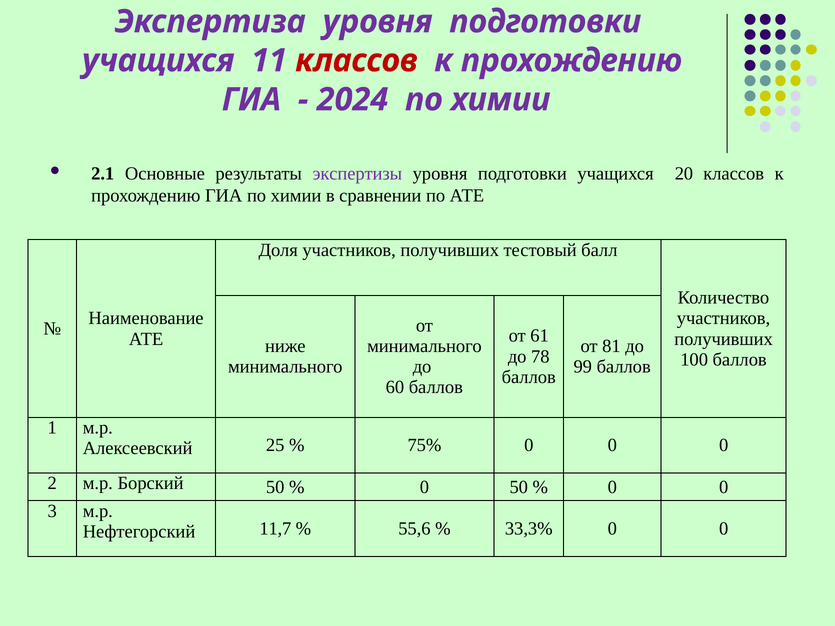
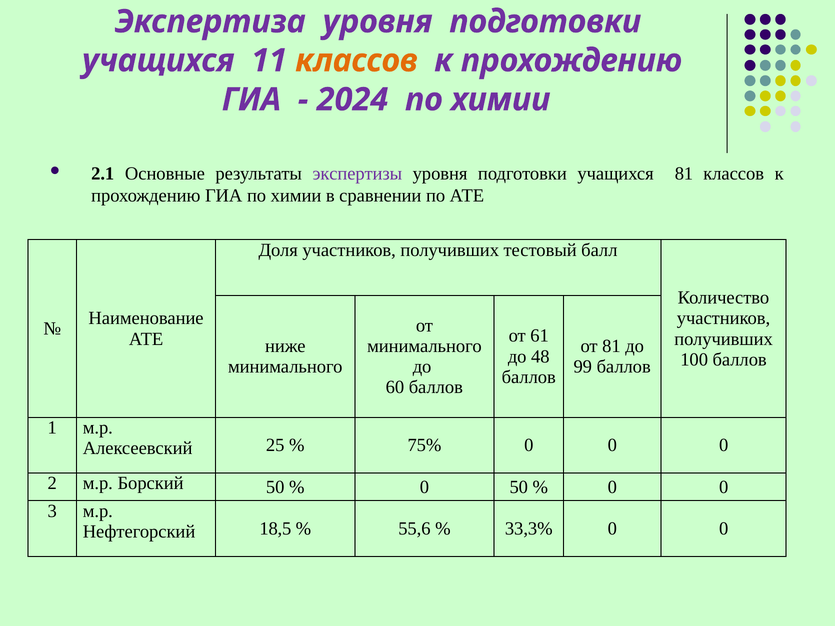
классов at (357, 61) colour: red -> orange
учащихся 20: 20 -> 81
78: 78 -> 48
11,7: 11,7 -> 18,5
